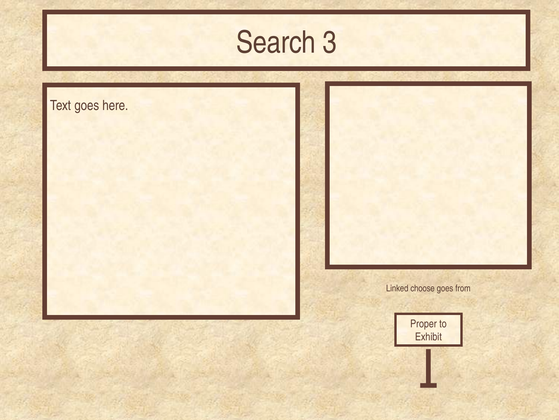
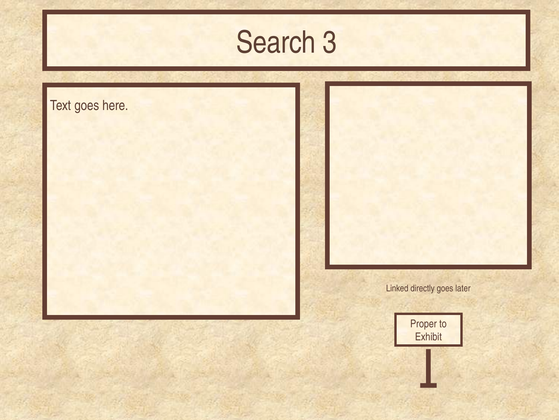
choose: choose -> directly
from: from -> later
